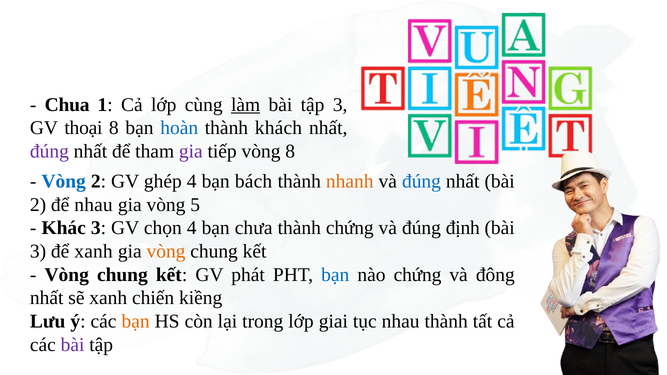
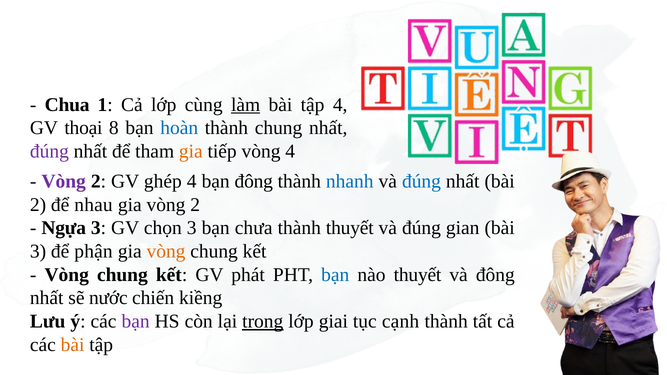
tập 3: 3 -> 4
thành khách: khách -> chung
gia at (191, 151) colour: purple -> orange
vòng 8: 8 -> 4
Vòng at (64, 181) colour: blue -> purple
bạn bách: bách -> đông
nhanh colour: orange -> blue
gia vòng 5: 5 -> 2
Khác: Khác -> Ngựa
chọn 4: 4 -> 3
thành chứng: chứng -> thuyết
định: định -> gian
để xanh: xanh -> phận
nào chứng: chứng -> thuyết
sẽ xanh: xanh -> nước
bạn at (136, 322) colour: orange -> purple
trong underline: none -> present
tục nhau: nhau -> cạnh
bài at (73, 345) colour: purple -> orange
